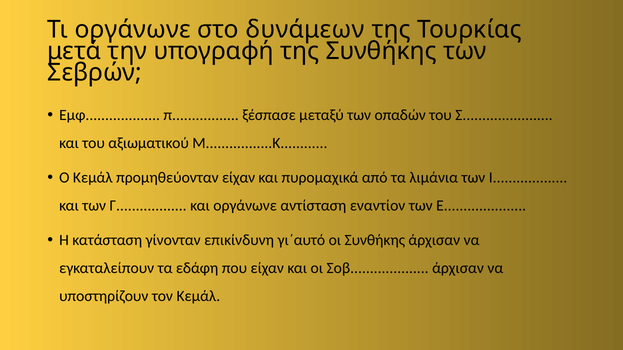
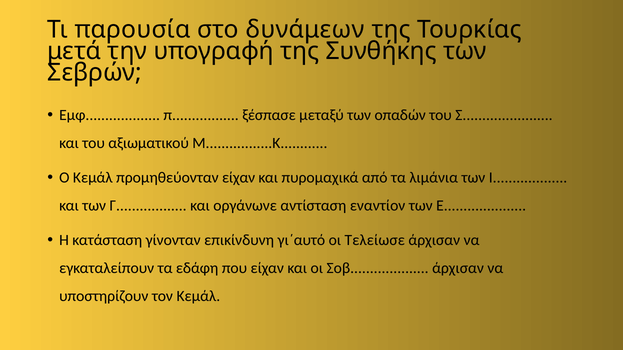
Τι οργάνωνε: οργάνωνε -> παρουσία
οι Συνθήκης: Συνθήκης -> Τελείωσε
